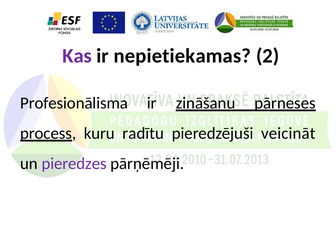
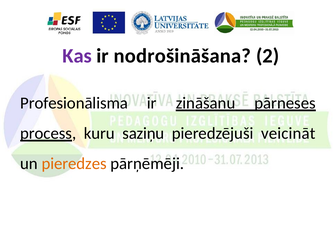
nepietiekamas: nepietiekamas -> nodrošināšana
radītu: radītu -> saziņu
pieredzes colour: purple -> orange
